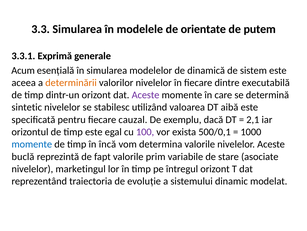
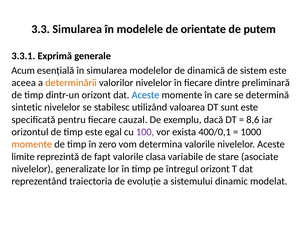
executabilă: executabilă -> preliminară
Aceste at (146, 95) colour: purple -> blue
aibă: aibă -> sunt
2,1: 2,1 -> 8,6
500/0,1: 500/0,1 -> 400/0,1
momente at (32, 144) colour: blue -> orange
încă: încă -> zero
buclă: buclă -> limite
prim: prim -> clasa
marketingul: marketingul -> generalizate
